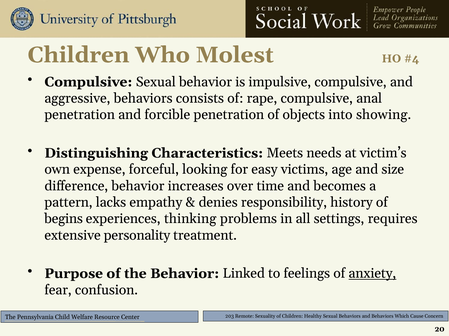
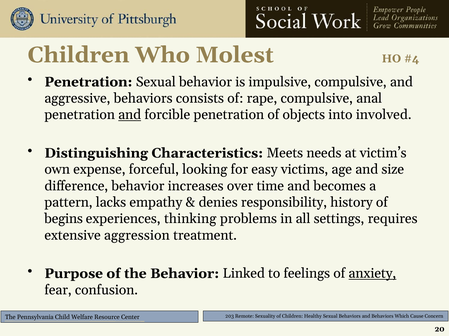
Compulsive at (88, 82): Compulsive -> Penetration
and at (130, 115) underline: none -> present
showing: showing -> involved
personality: personality -> aggression
